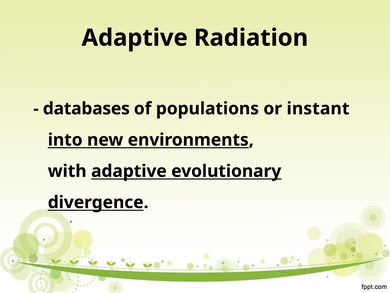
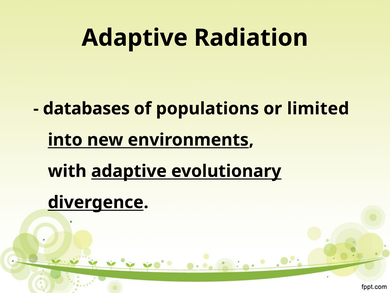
instant: instant -> limited
